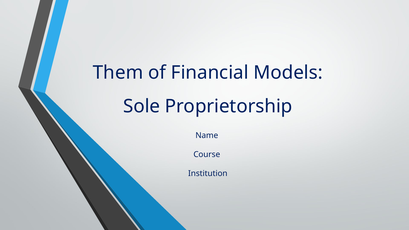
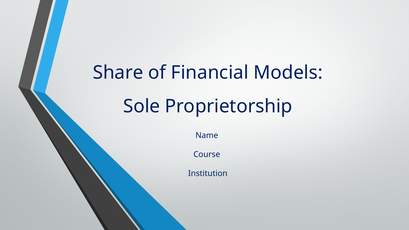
Them: Them -> Share
